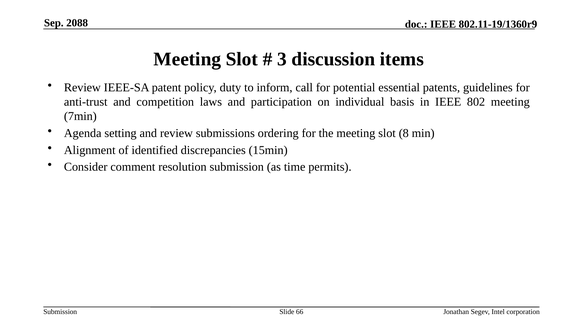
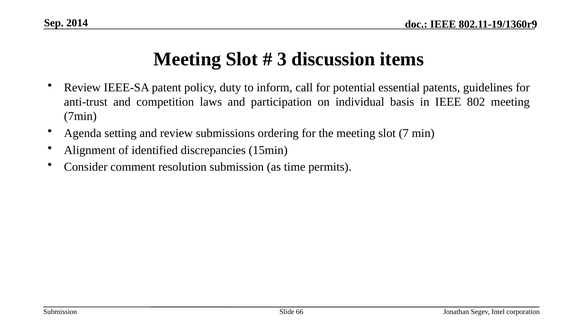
2088: 2088 -> 2014
8: 8 -> 7
